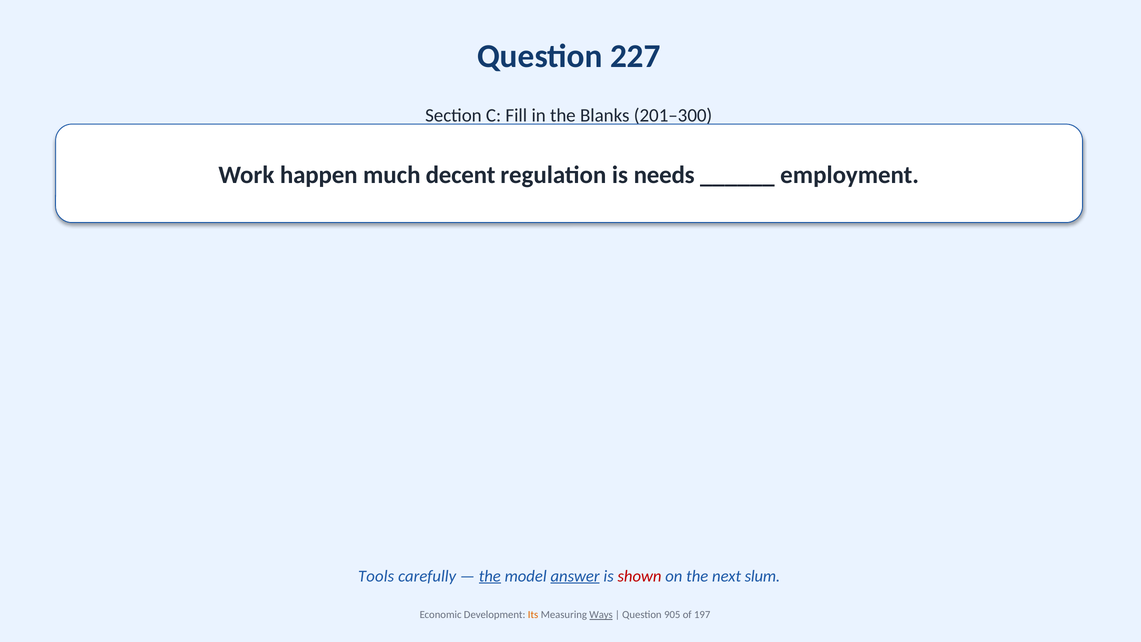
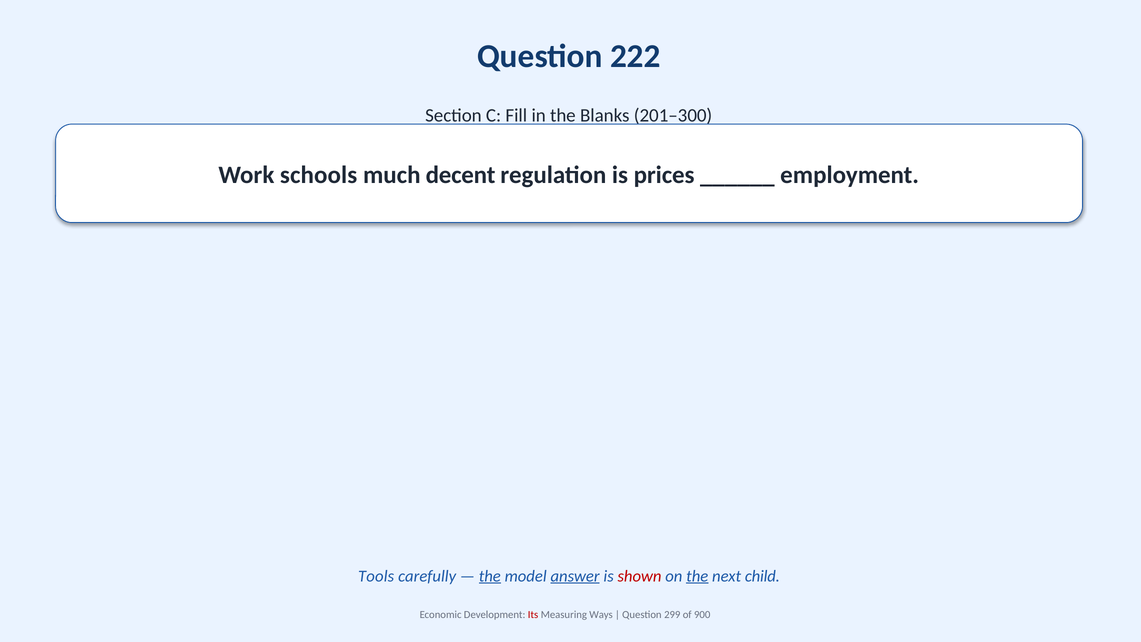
227: 227 -> 222
happen: happen -> schools
needs: needs -> prices
the at (697, 576) underline: none -> present
slum: slum -> child
Its colour: orange -> red
Ways underline: present -> none
905: 905 -> 299
197: 197 -> 900
